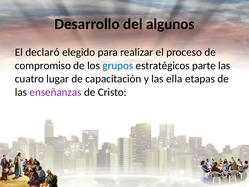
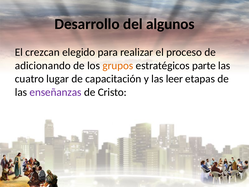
declaró: declaró -> crezcan
compromiso: compromiso -> adicionando
grupos colour: blue -> orange
ella: ella -> leer
